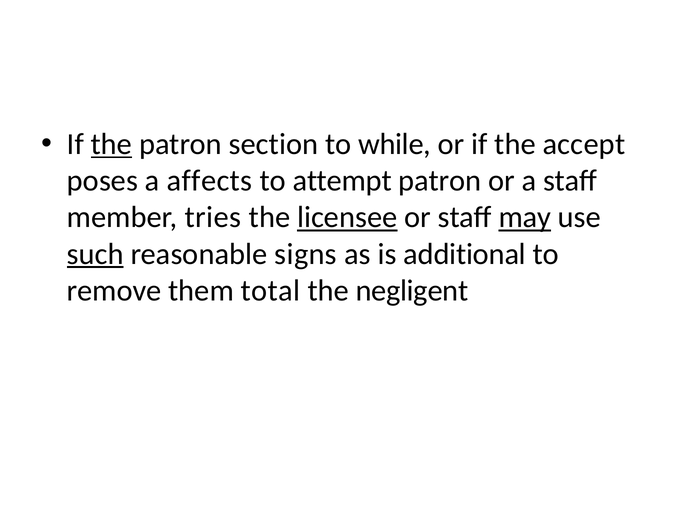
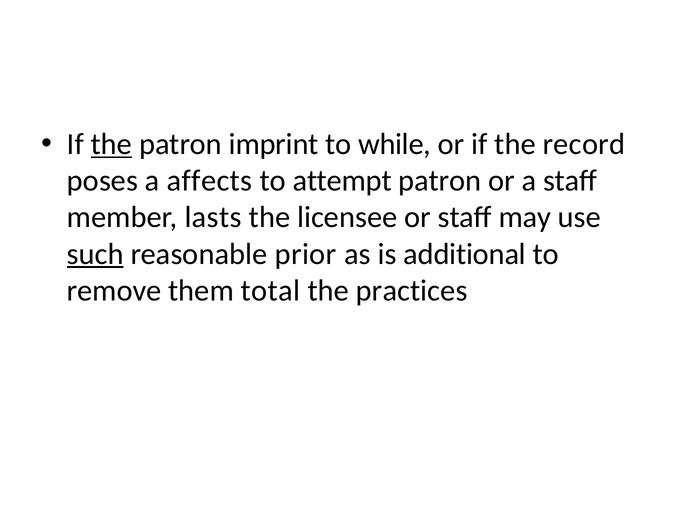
section: section -> imprint
accept: accept -> record
tries: tries -> lasts
licensee underline: present -> none
may underline: present -> none
signs: signs -> prior
negligent: negligent -> practices
